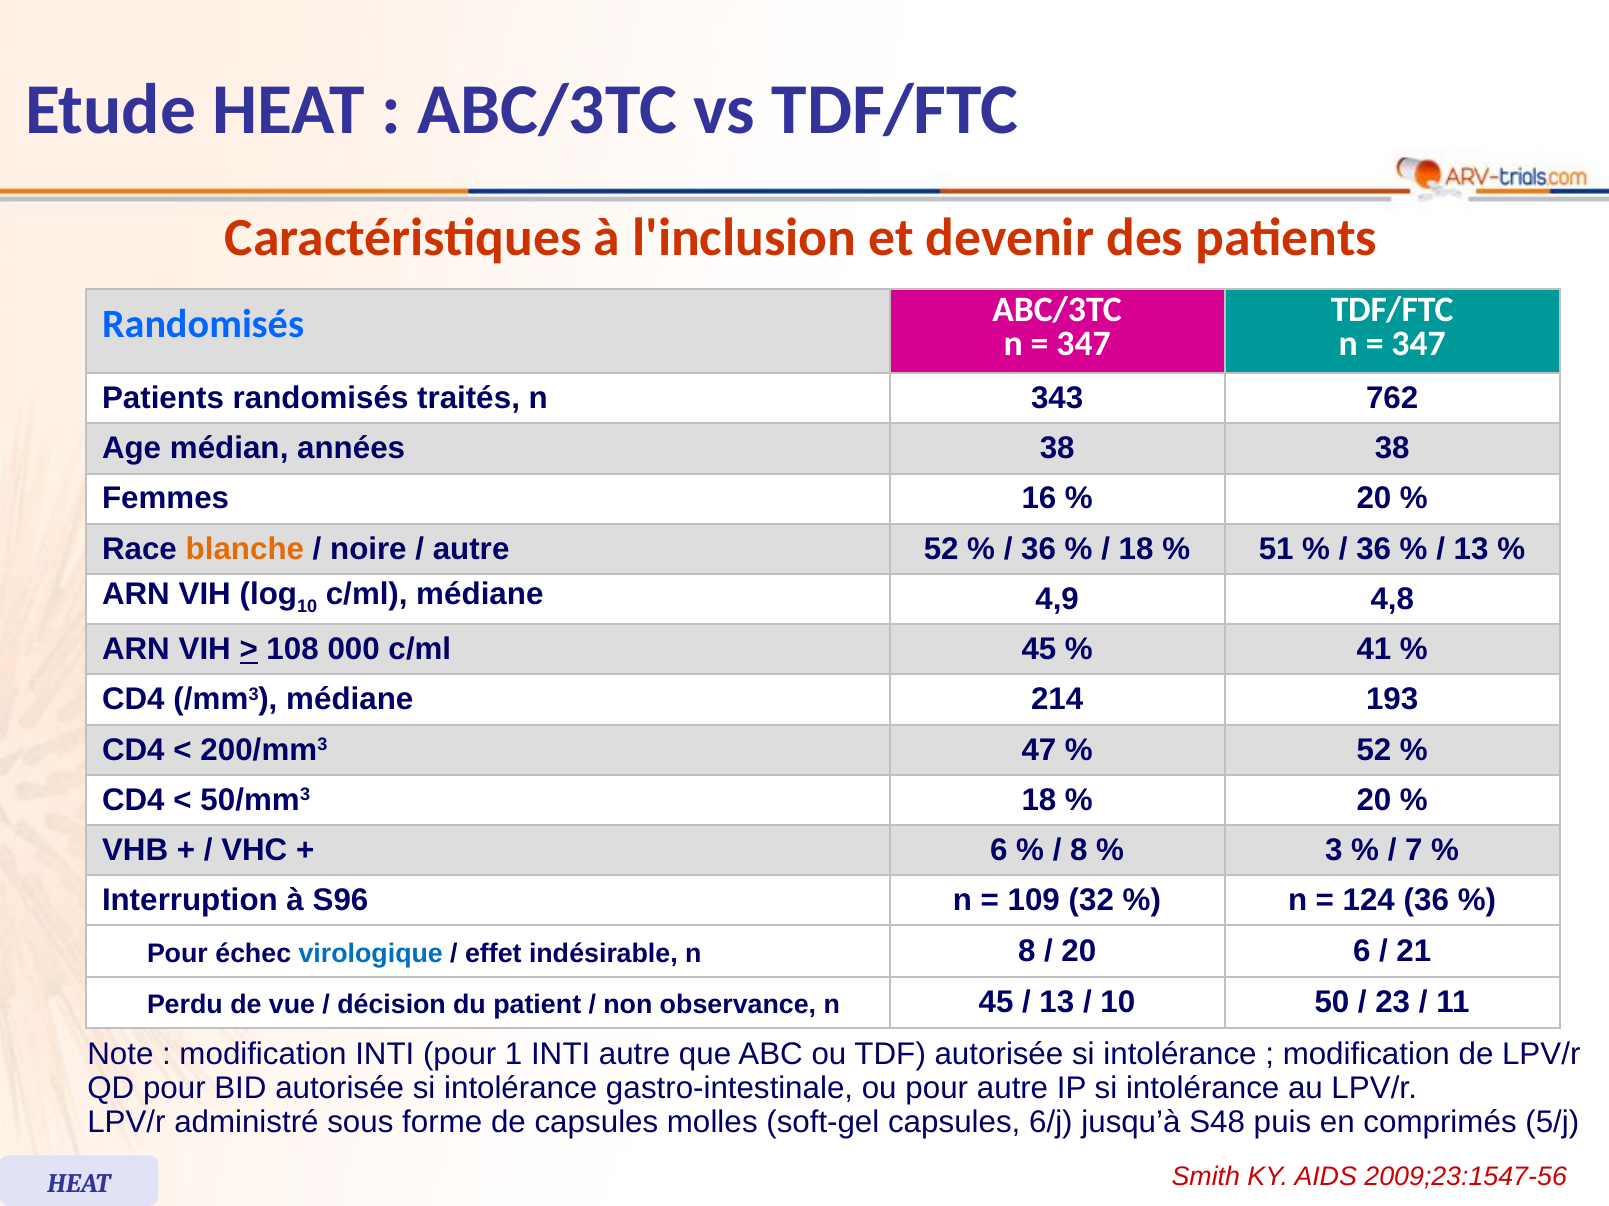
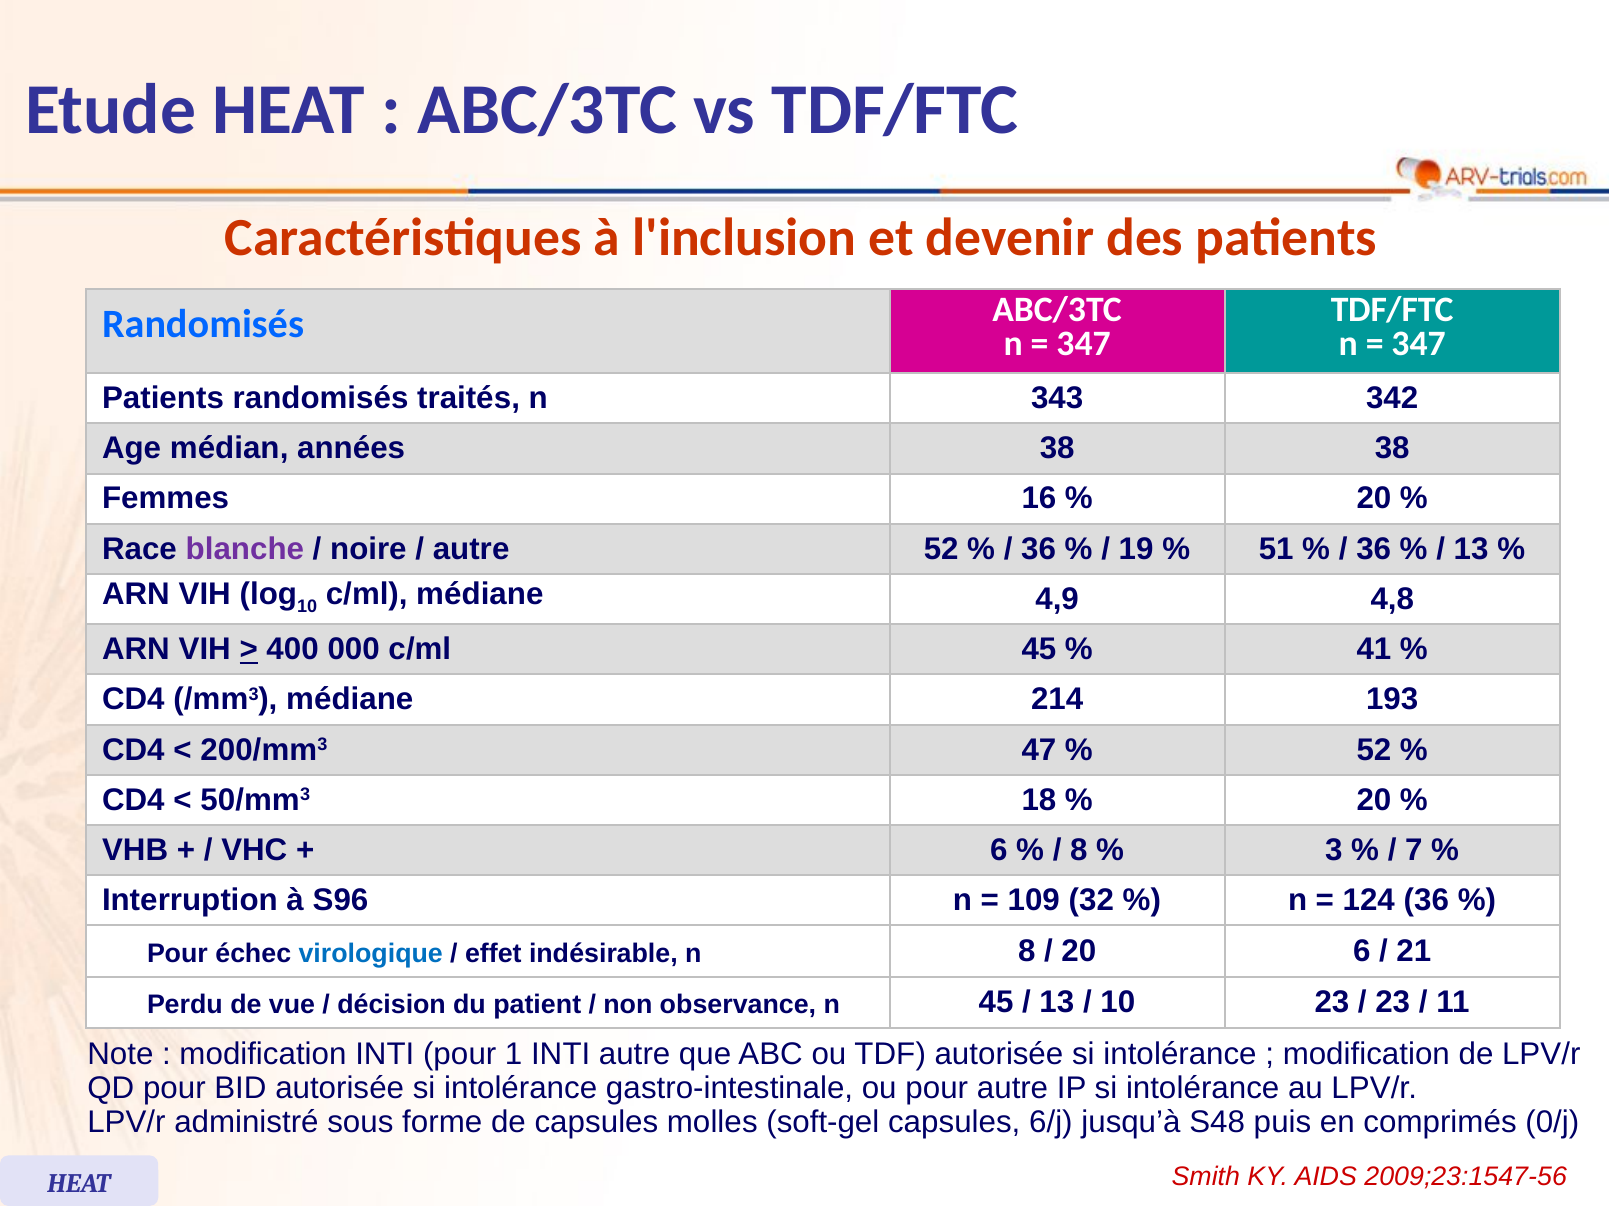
762: 762 -> 342
blanche colour: orange -> purple
18 at (1136, 549): 18 -> 19
108: 108 -> 400
10 50: 50 -> 23
5/j: 5/j -> 0/j
